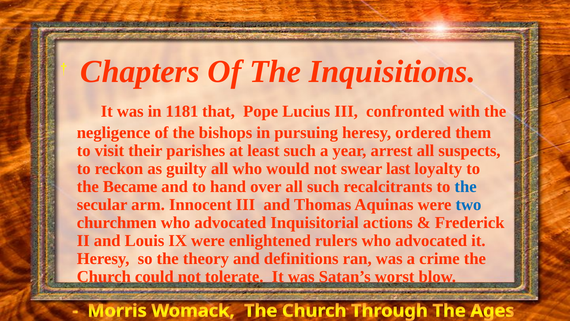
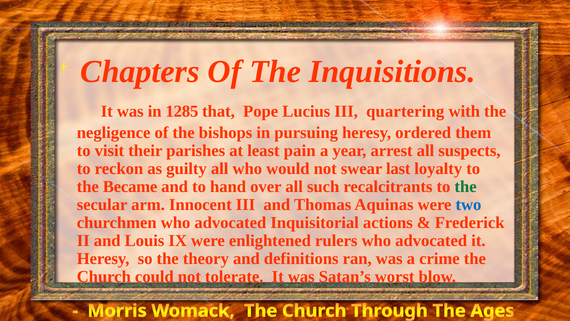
1181: 1181 -> 1285
confronted: confronted -> quartering
least such: such -> pain
the at (466, 186) colour: blue -> green
